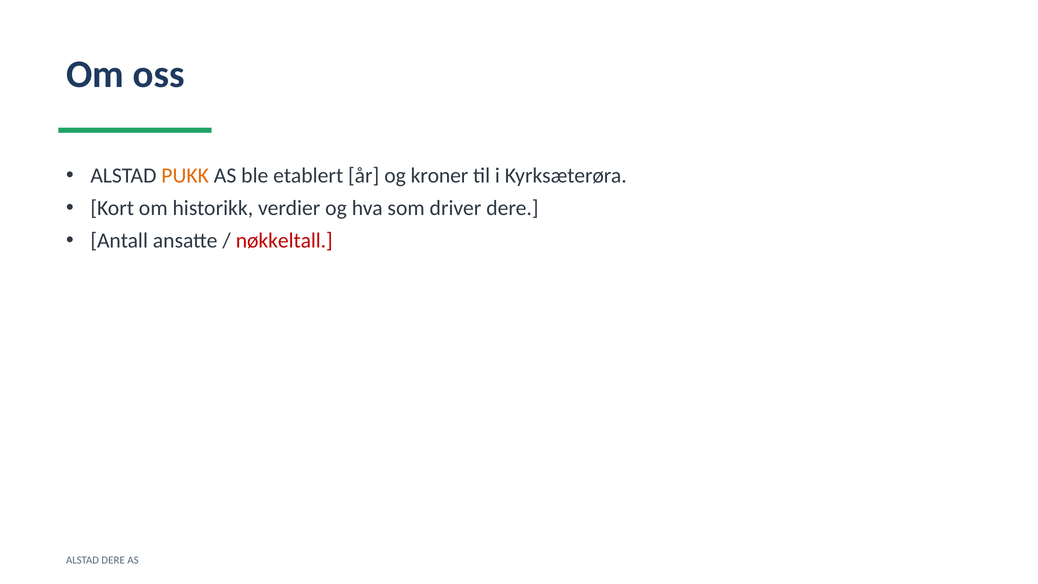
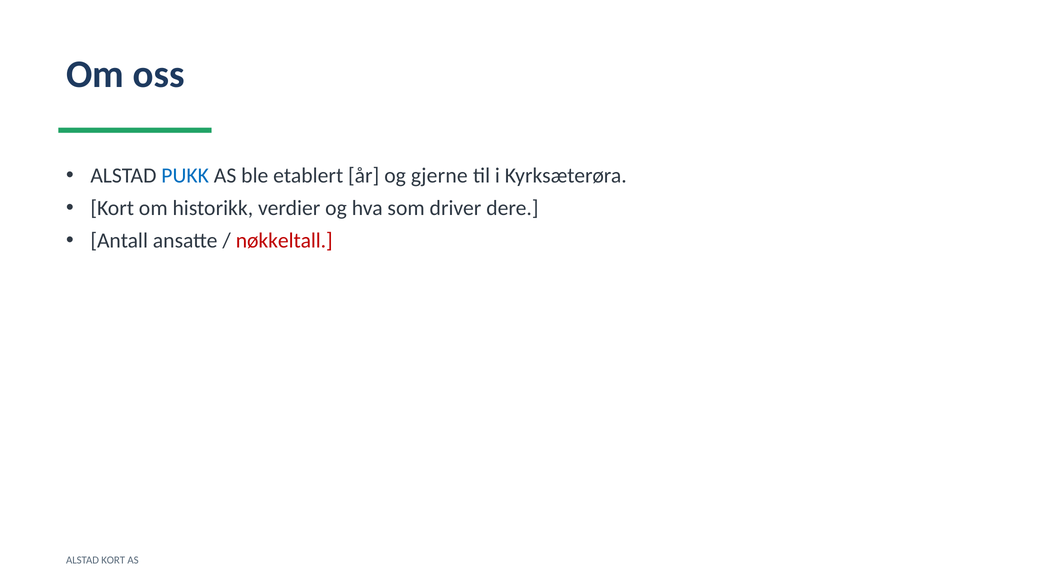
PUKK colour: orange -> blue
kroner: kroner -> gjerne
ALSTAD DERE: DERE -> KORT
